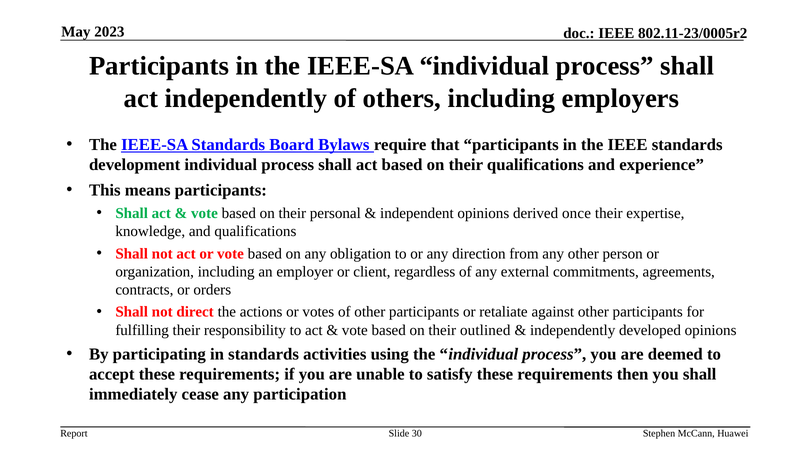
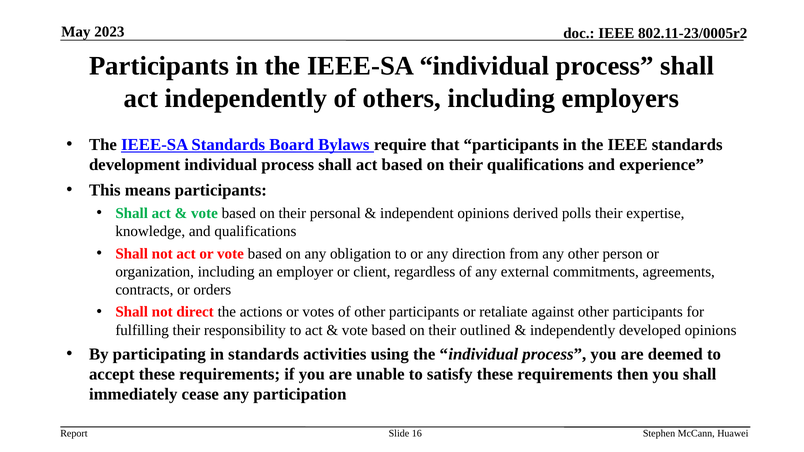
once: once -> polls
30: 30 -> 16
